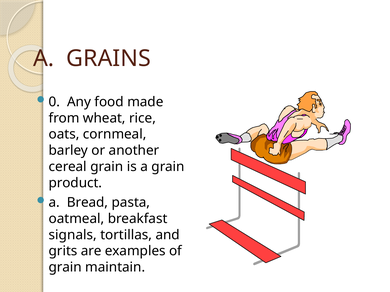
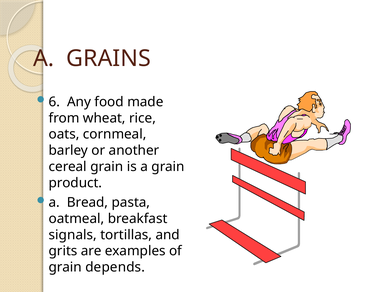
0: 0 -> 6
maintain: maintain -> depends
